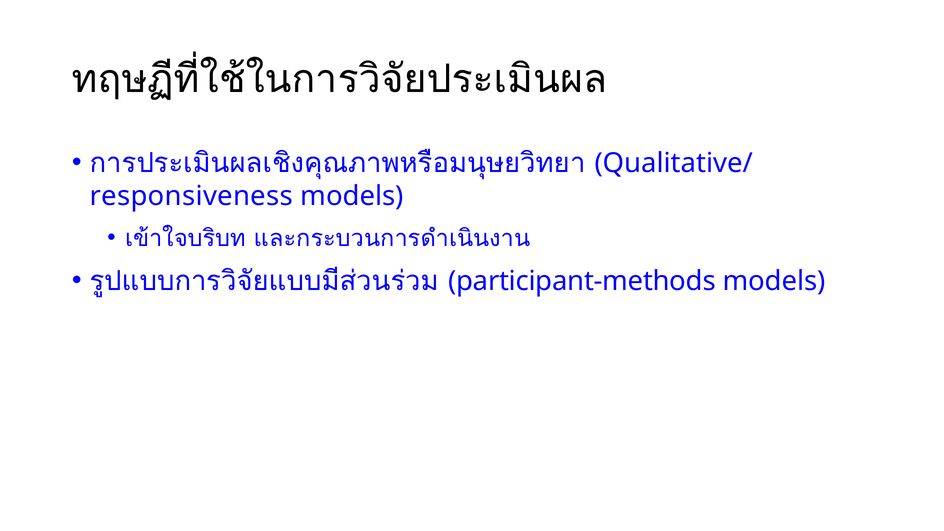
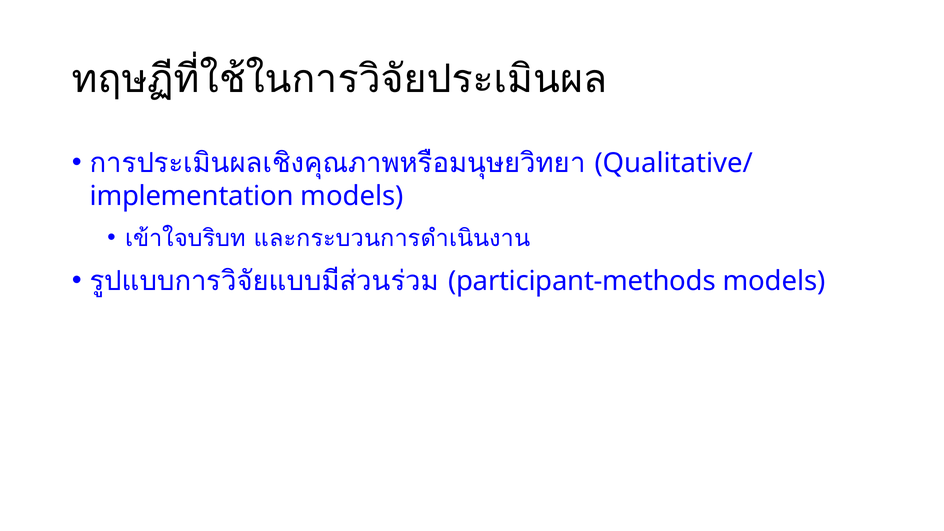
responsiveness: responsiveness -> implementation
